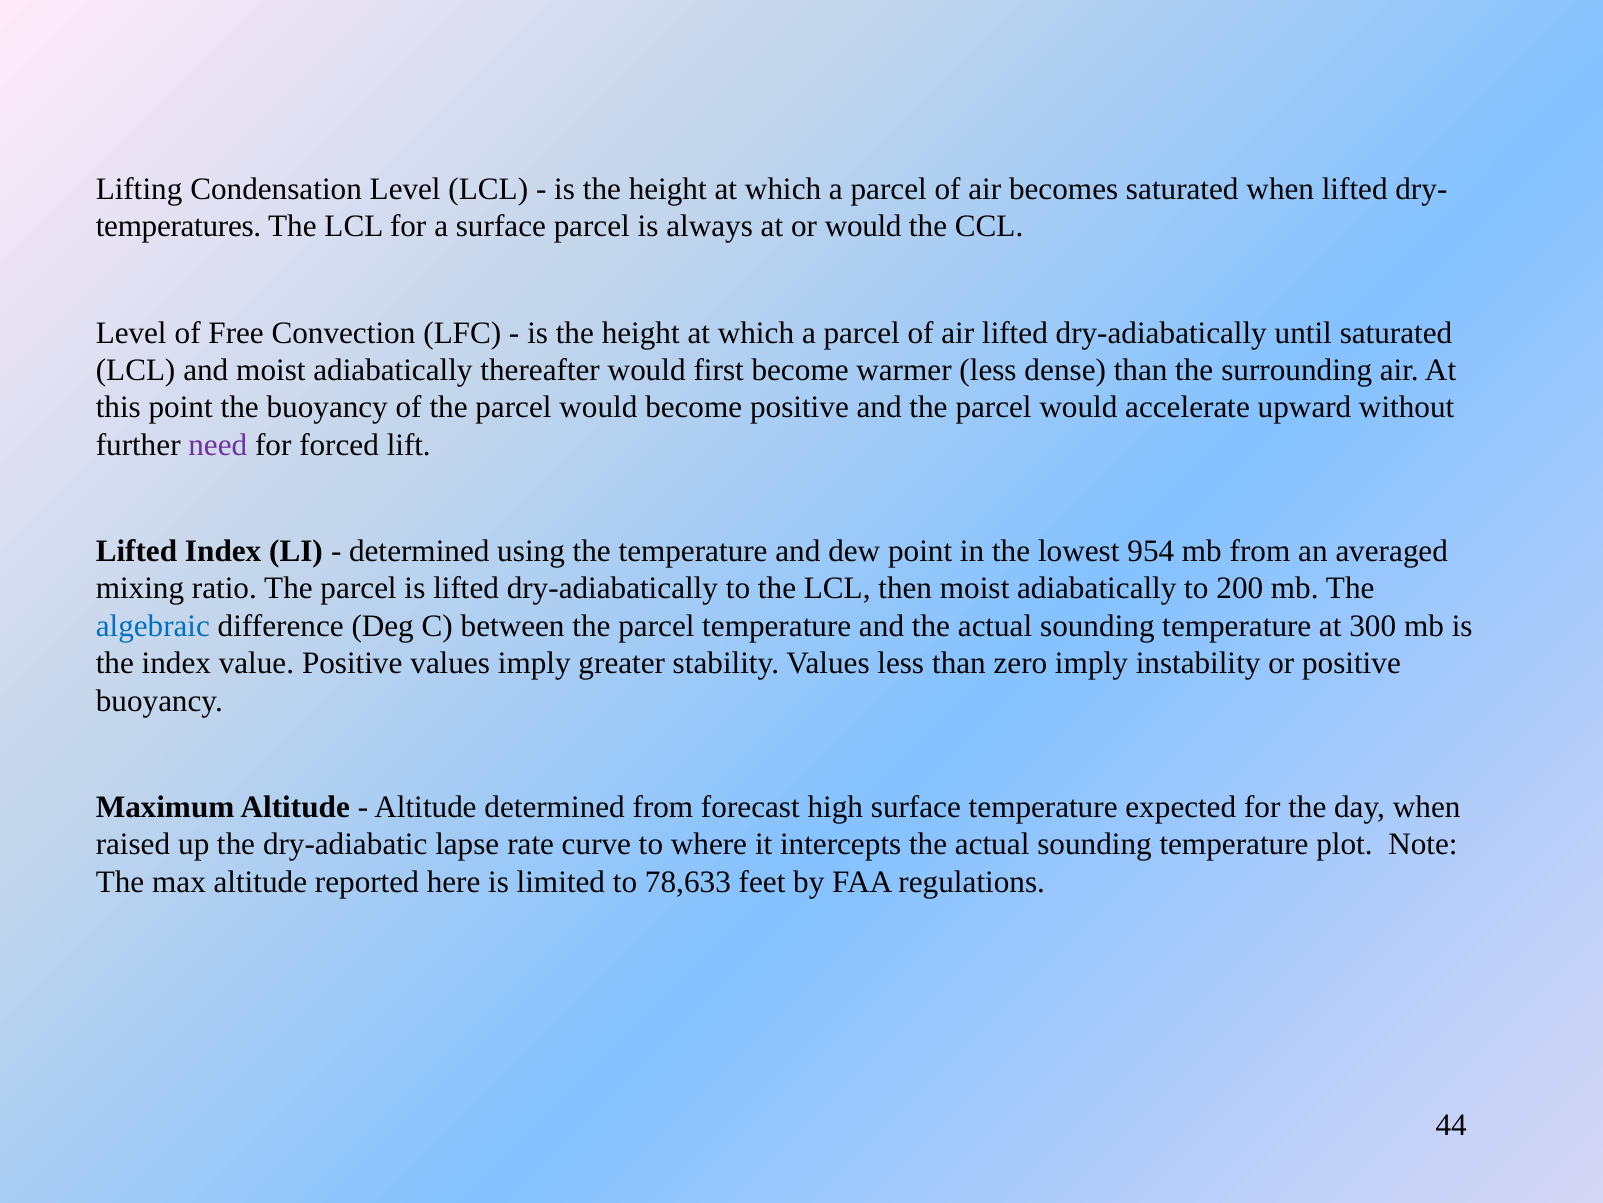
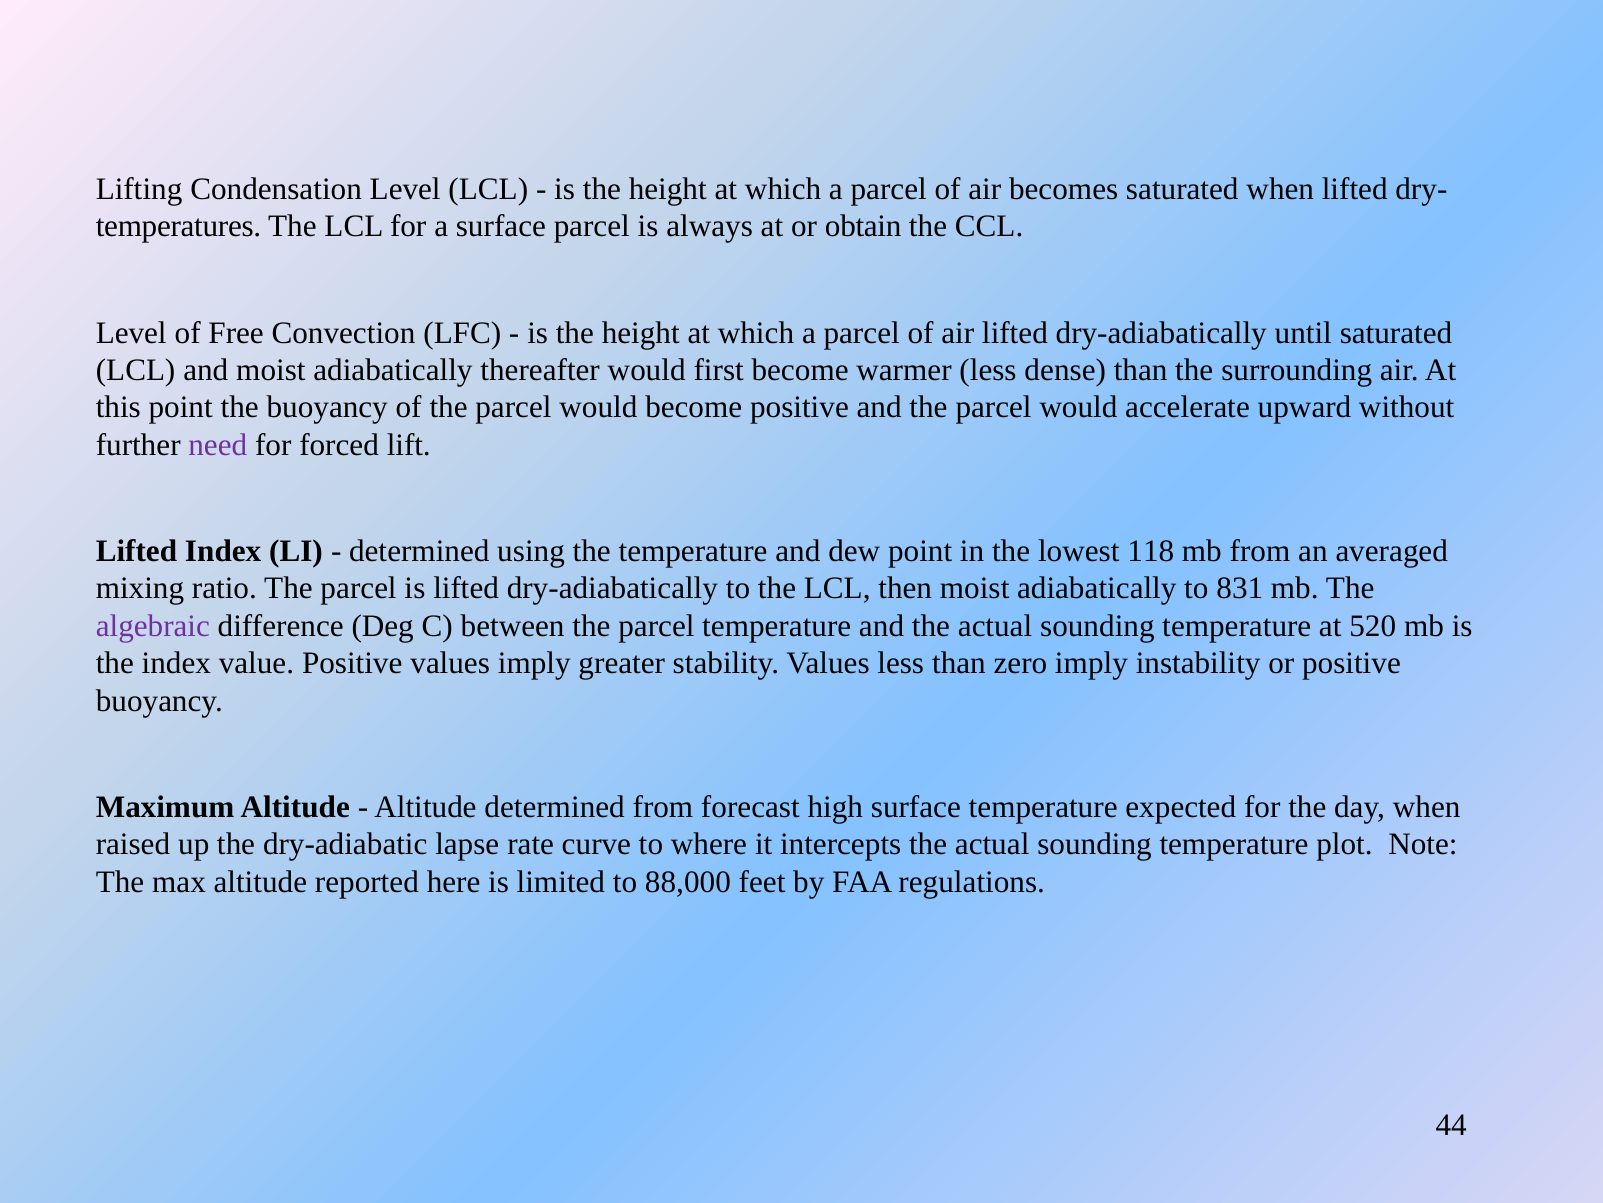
or would: would -> obtain
954: 954 -> 118
200: 200 -> 831
algebraic colour: blue -> purple
300: 300 -> 520
78,633: 78,633 -> 88,000
